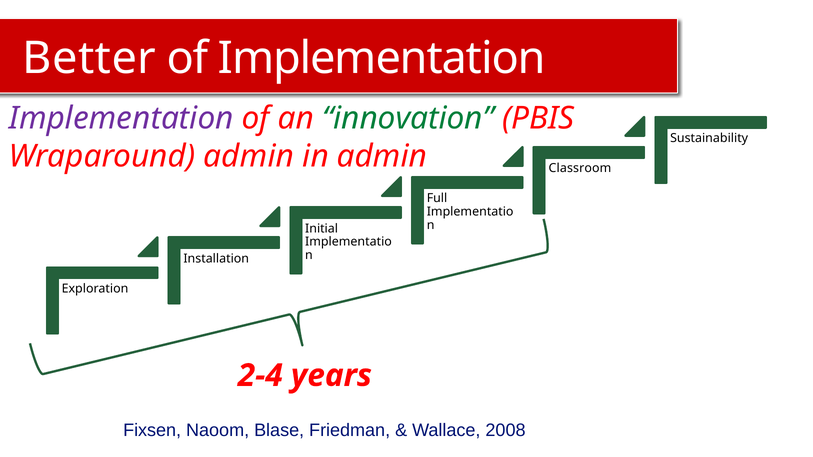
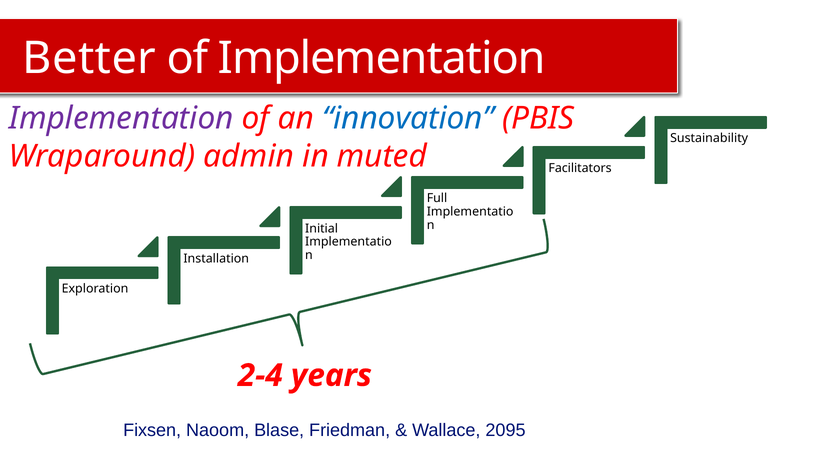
innovation colour: green -> blue
in admin: admin -> muted
Classroom: Classroom -> Facilitators
2008: 2008 -> 2095
